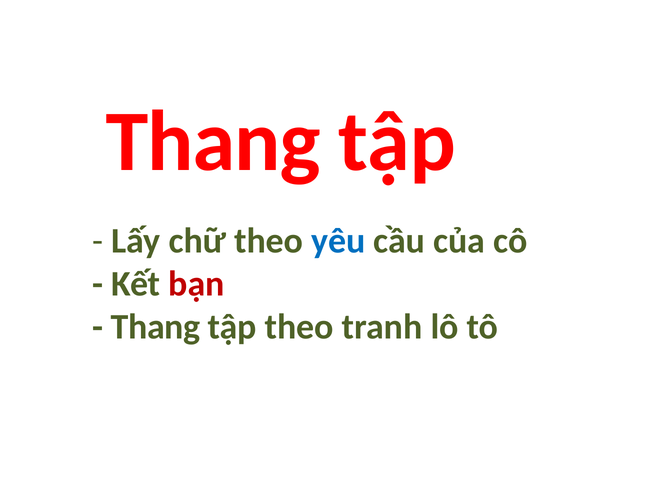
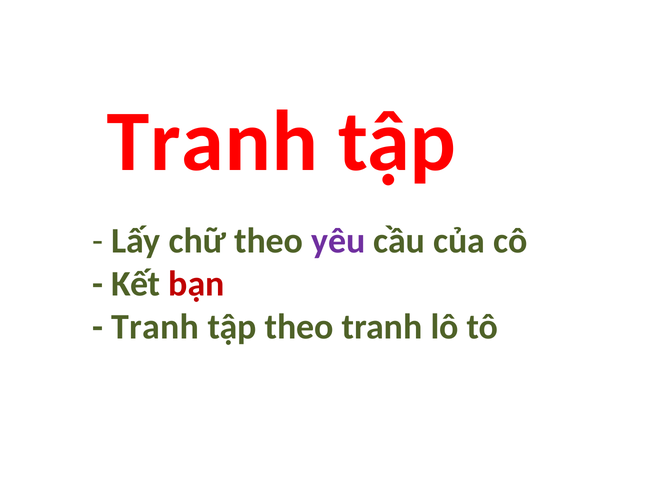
Thang at (213, 142): Thang -> Tranh
yêu colour: blue -> purple
Thang at (156, 327): Thang -> Tranh
